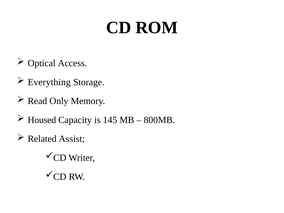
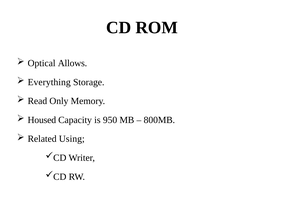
Access: Access -> Allows
145: 145 -> 950
Assist: Assist -> Using
